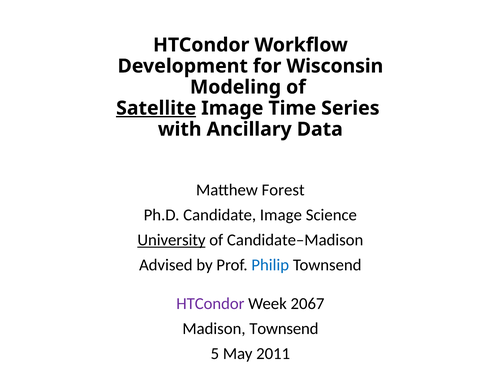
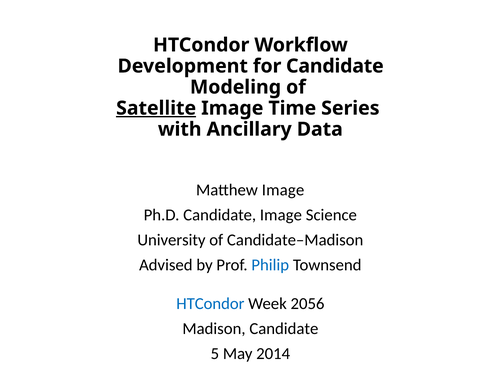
for Wisconsin: Wisconsin -> Candidate
Matthew Forest: Forest -> Image
University underline: present -> none
HTCondor at (210, 304) colour: purple -> blue
2067: 2067 -> 2056
Madison Townsend: Townsend -> Candidate
2011: 2011 -> 2014
